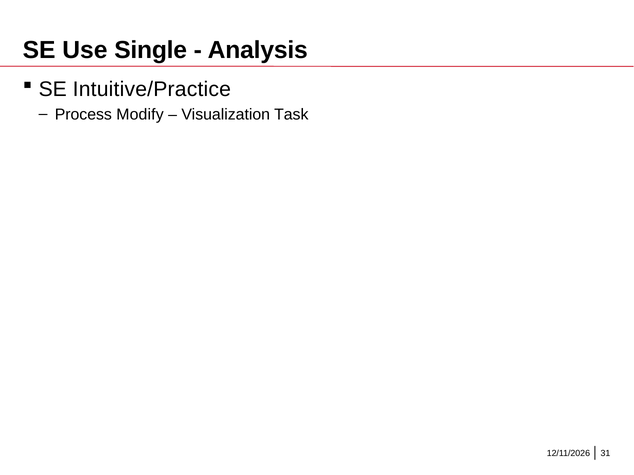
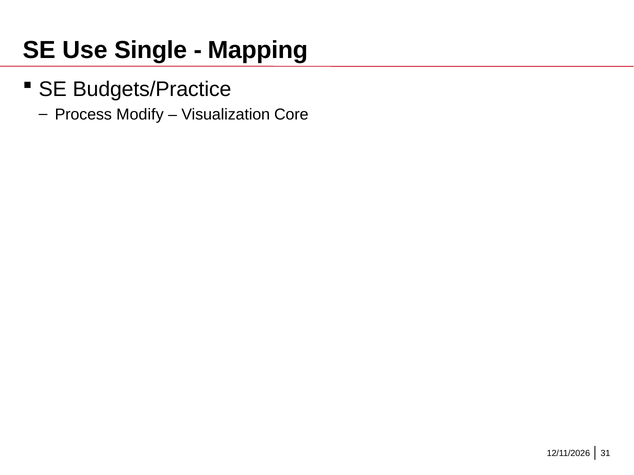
Analysis: Analysis -> Mapping
Intuitive/Practice: Intuitive/Practice -> Budgets/Practice
Task: Task -> Core
